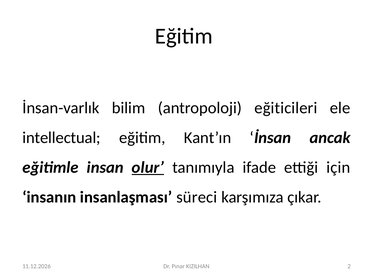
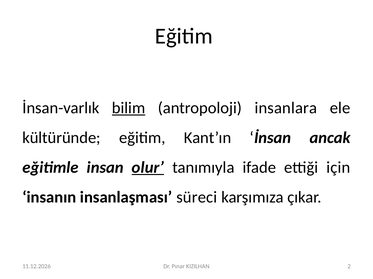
bilim underline: none -> present
eğiticileri: eğiticileri -> insanlara
intellectual: intellectual -> kültüründe
